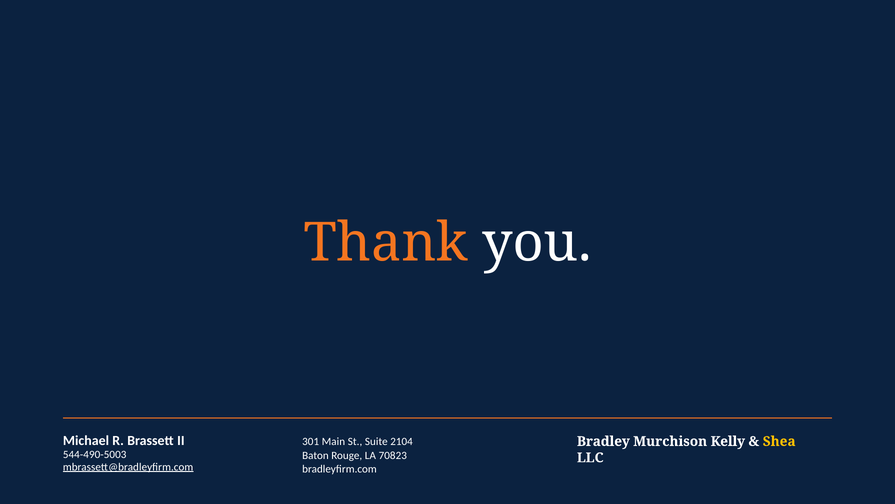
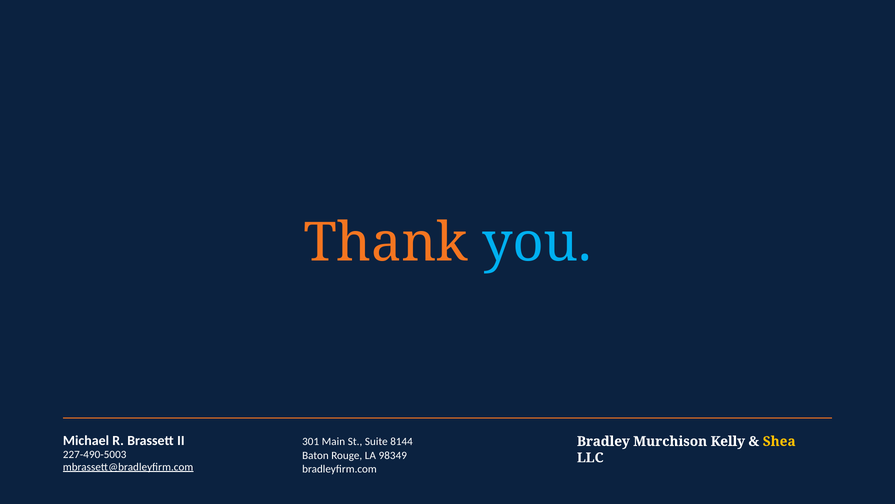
you colour: white -> light blue
2104: 2104 -> 8144
544-490-5003: 544-490-5003 -> 227-490-5003
70823: 70823 -> 98349
